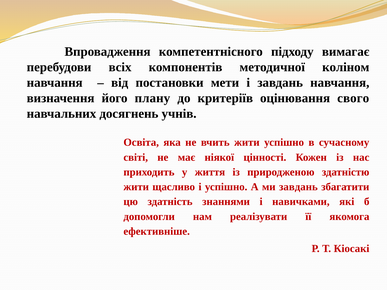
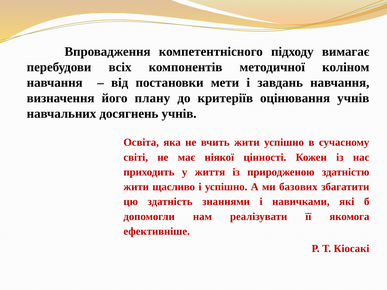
оцінювання свого: свого -> учнів
ми завдань: завдань -> базових
